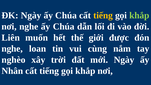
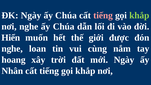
tiếng at (103, 15) colour: yellow -> pink
Liên: Liên -> Hiển
nghèo: nghèo -> hoang
